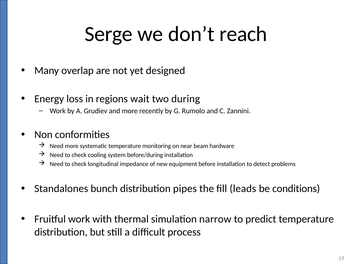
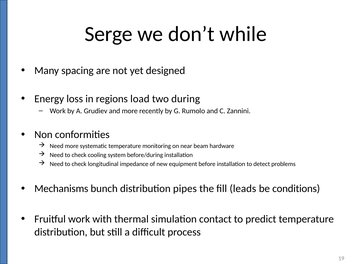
reach: reach -> while
overlap: overlap -> spacing
wait: wait -> load
Standalones: Standalones -> Mechanisms
narrow: narrow -> contact
